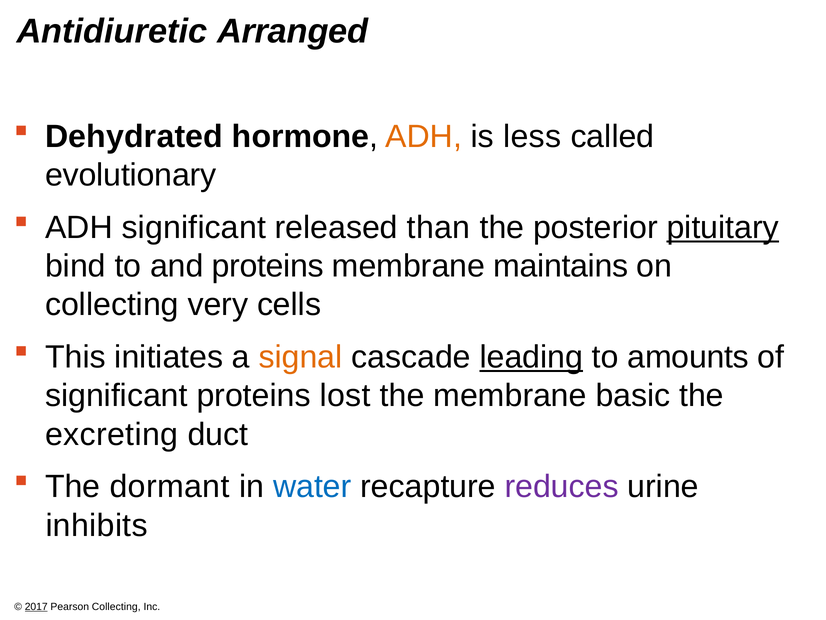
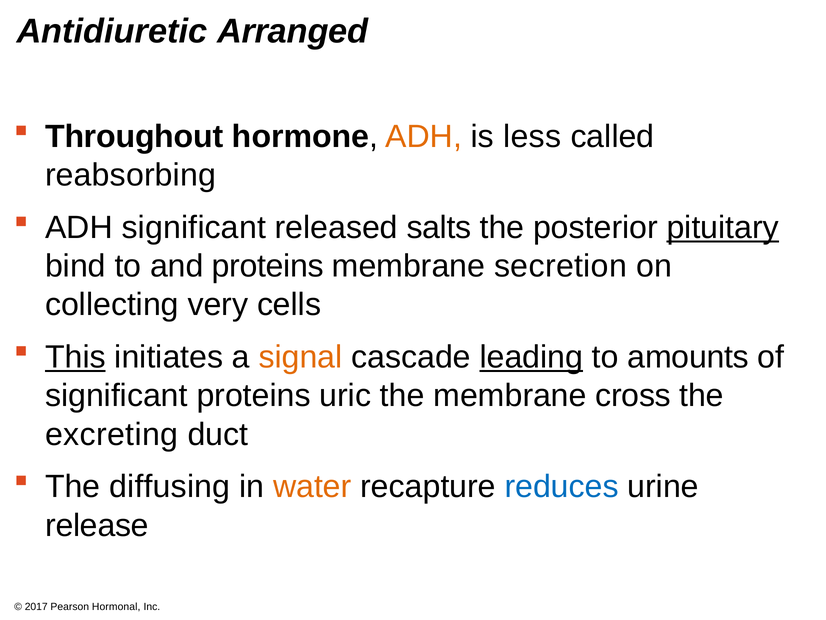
Dehydrated: Dehydrated -> Throughout
evolutionary: evolutionary -> reabsorbing
than: than -> salts
maintains: maintains -> secretion
This underline: none -> present
lost: lost -> uric
basic: basic -> cross
dormant: dormant -> diffusing
water colour: blue -> orange
reduces colour: purple -> blue
inhibits: inhibits -> release
2017 underline: present -> none
Pearson Collecting: Collecting -> Hormonal
